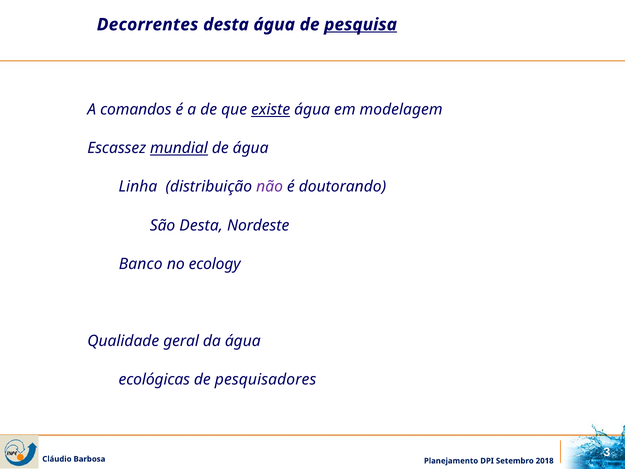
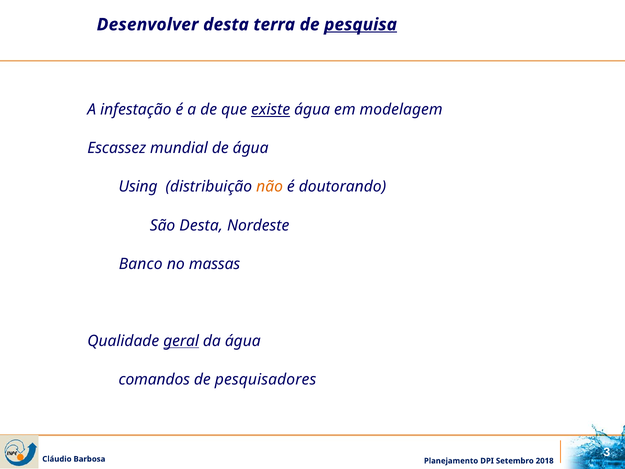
Decorrentes: Decorrentes -> Desenvolver
desta água: água -> terra
comandos: comandos -> infestação
mundial underline: present -> none
Linha: Linha -> Using
não colour: purple -> orange
ecology: ecology -> massas
geral underline: none -> present
ecológicas: ecológicas -> comandos
